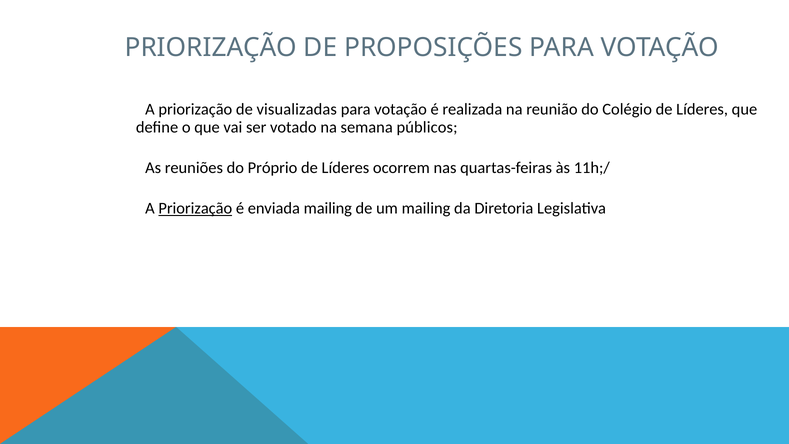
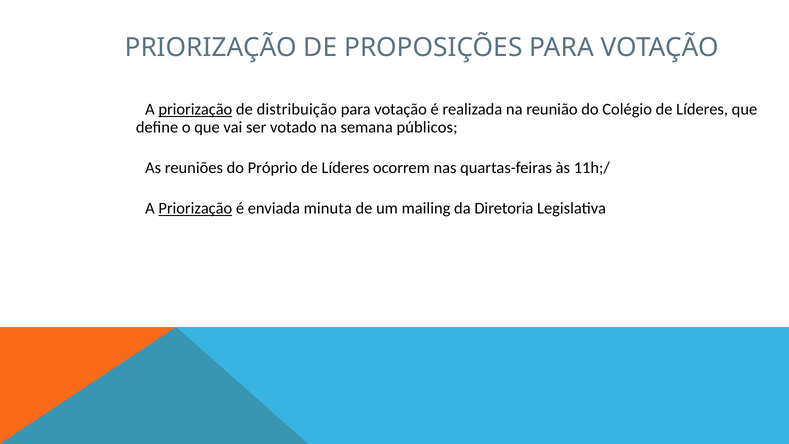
priorização at (195, 109) underline: none -> present
visualizadas: visualizadas -> distribuição
enviada mailing: mailing -> minuta
